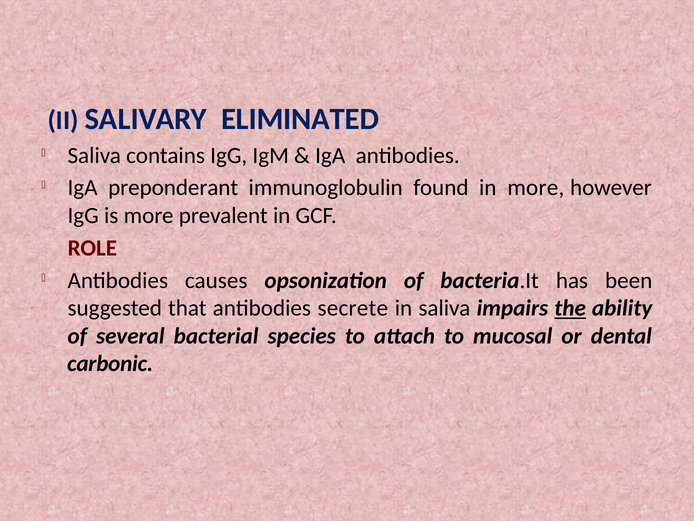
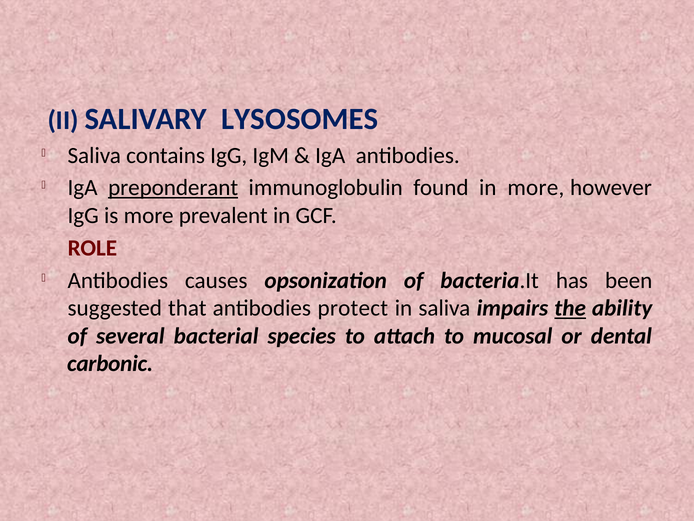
ELIMINATED: ELIMINATED -> LYSOSOMES
preponderant underline: none -> present
secrete: secrete -> protect
